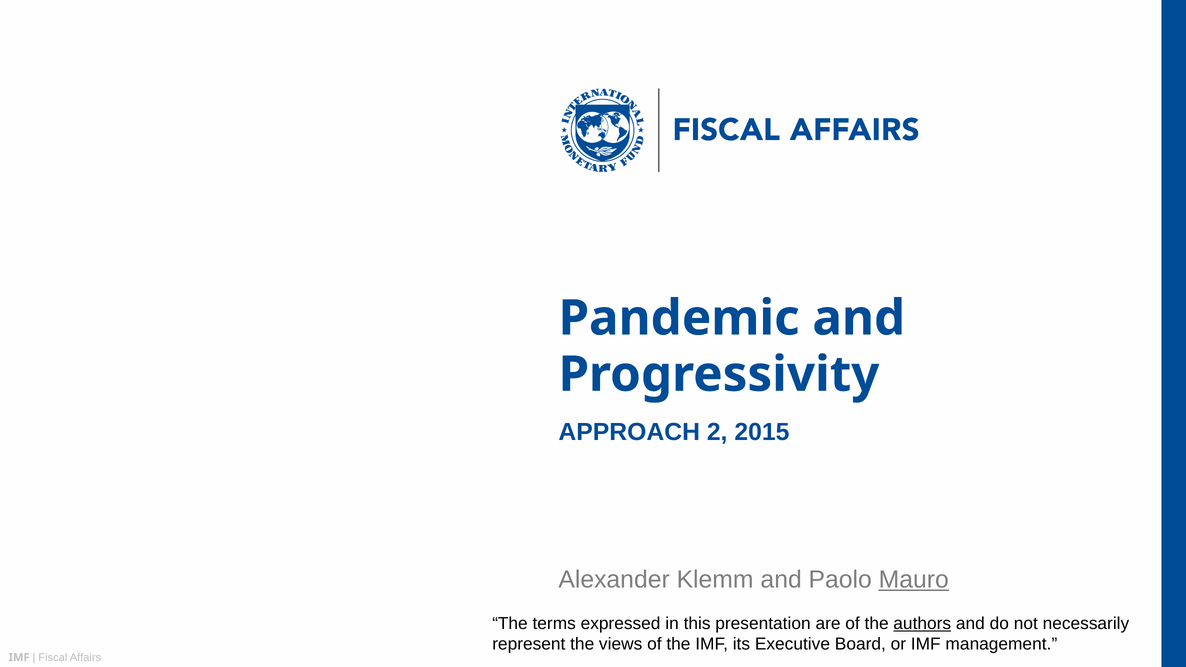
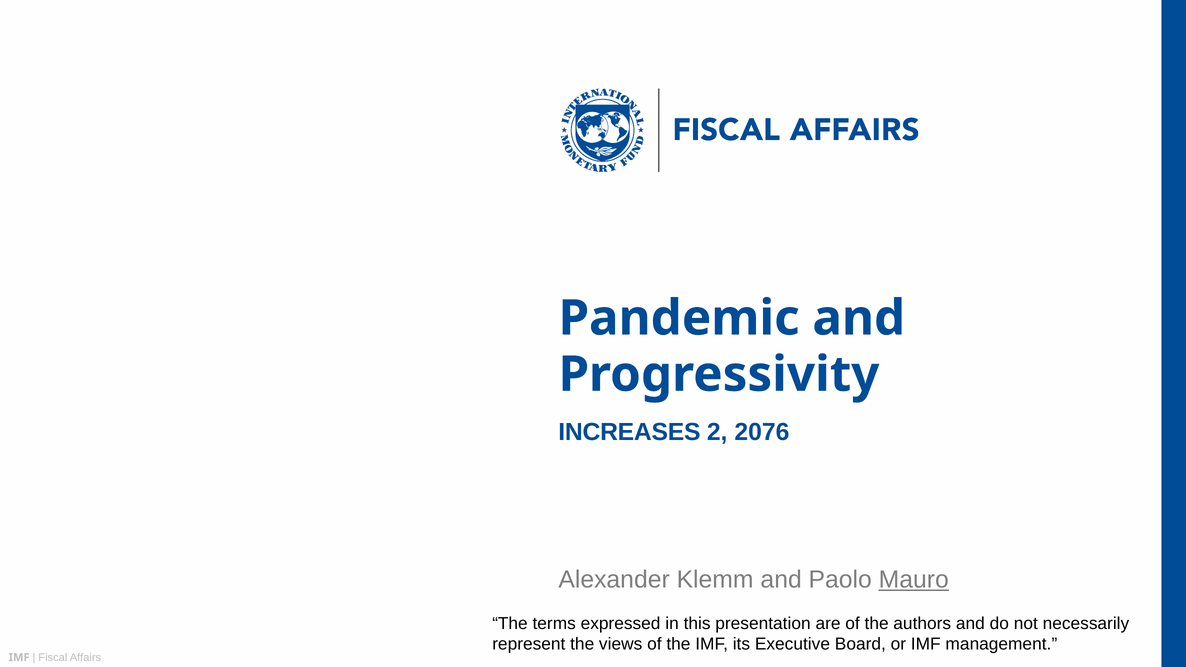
APPROACH: APPROACH -> INCREASES
2015: 2015 -> 2076
authors underline: present -> none
